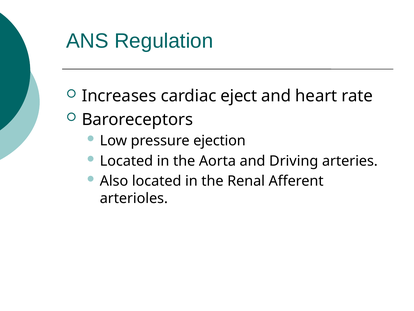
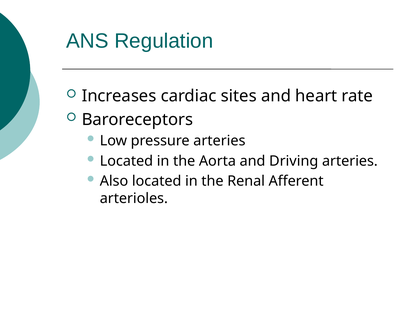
eject: eject -> sites
pressure ejection: ejection -> arteries
